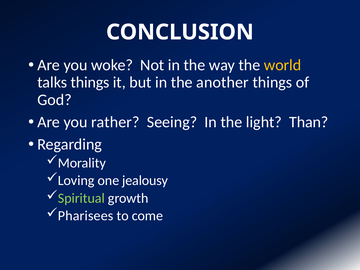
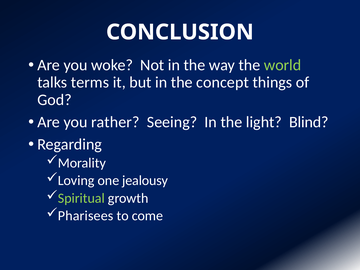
world colour: yellow -> light green
talks things: things -> terms
another: another -> concept
Than: Than -> Blind
